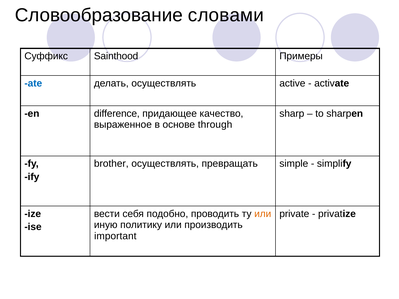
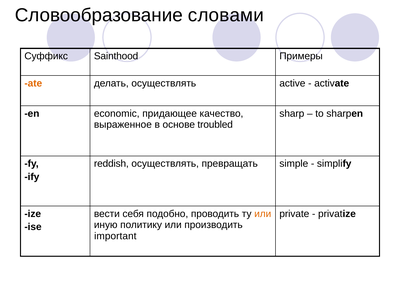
ate colour: blue -> orange
difference: difference -> economic
through: through -> troubled
brother: brother -> reddish
